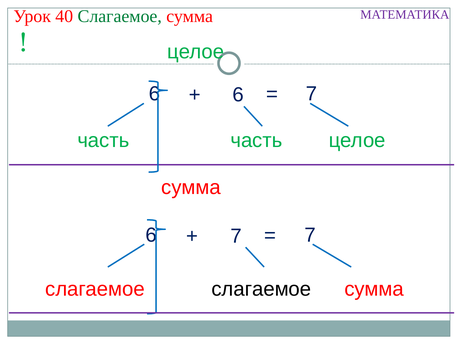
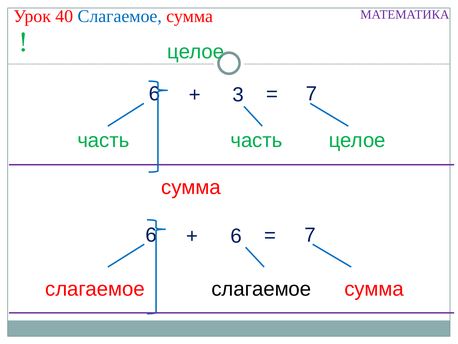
Слагаемое at (120, 16) colour: green -> blue
6 6: 6 -> 3
6 7: 7 -> 6
